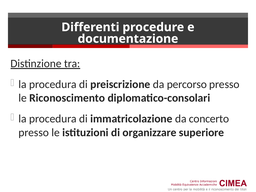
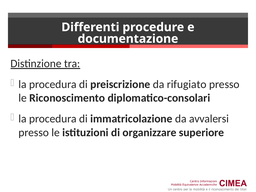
percorso: percorso -> rifugiato
concerto: concerto -> avvalersi
